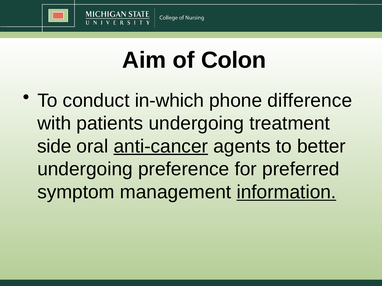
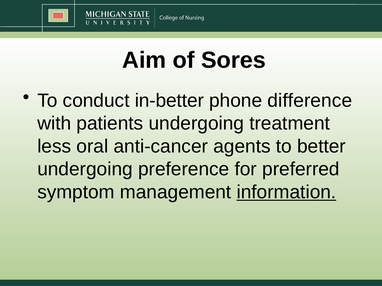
Colon: Colon -> Sores
in-which: in-which -> in-better
side: side -> less
anti-cancer underline: present -> none
